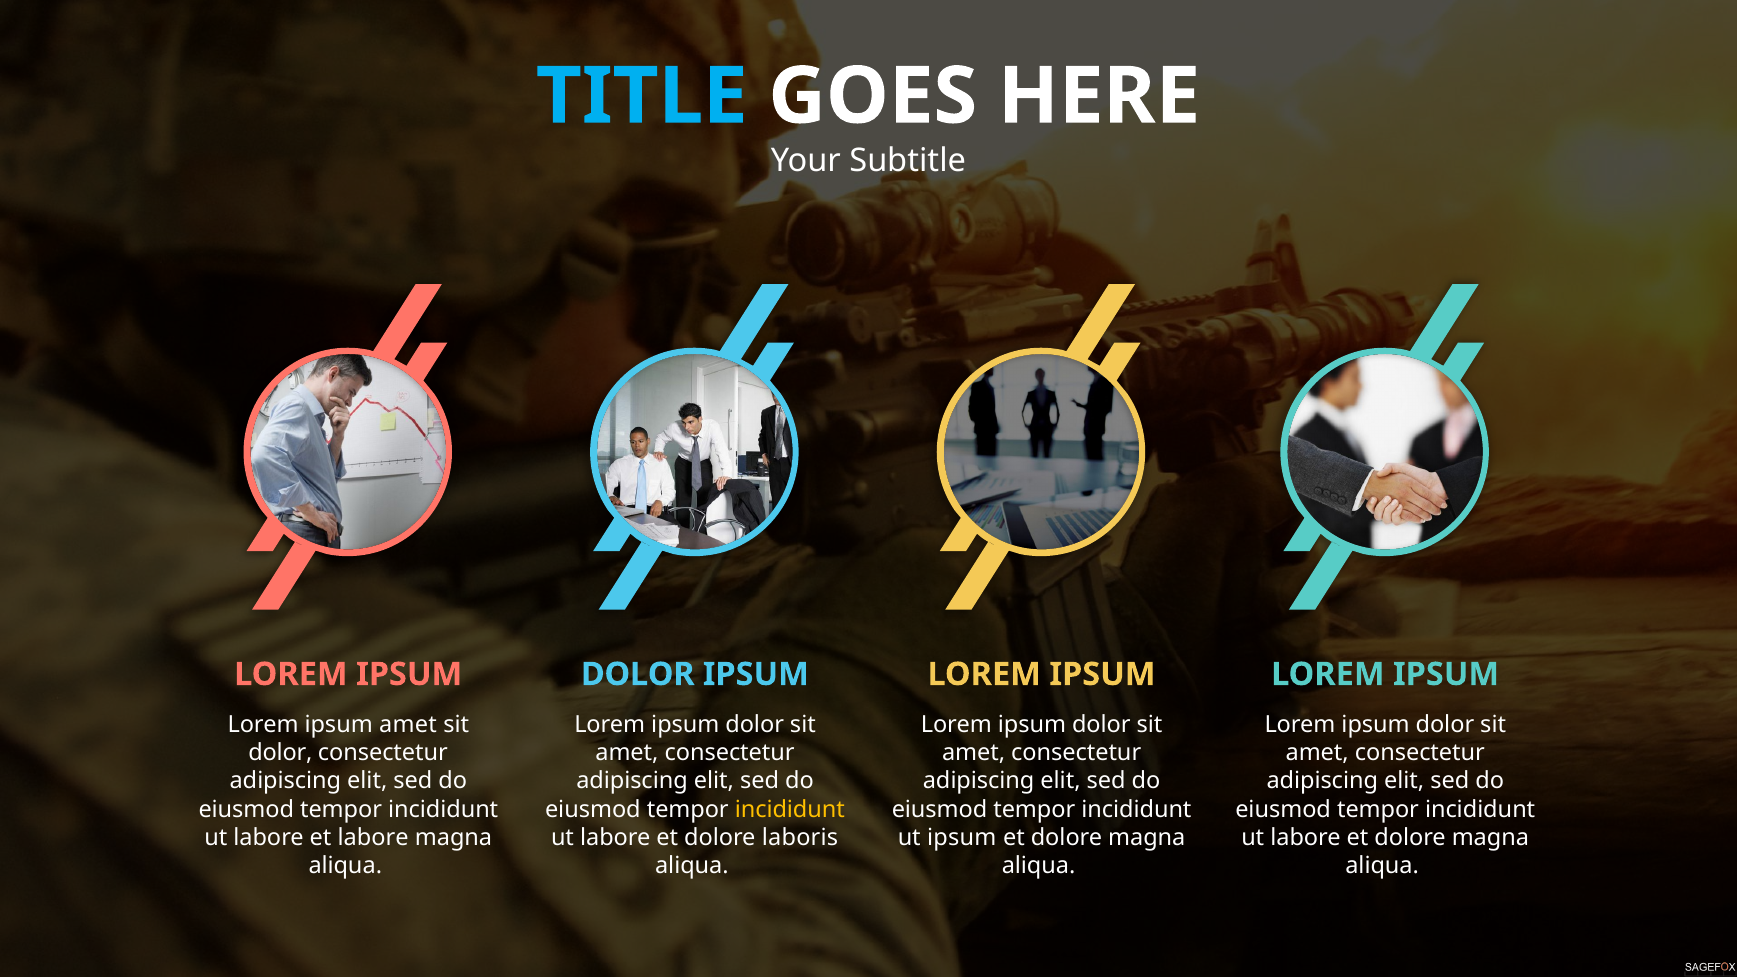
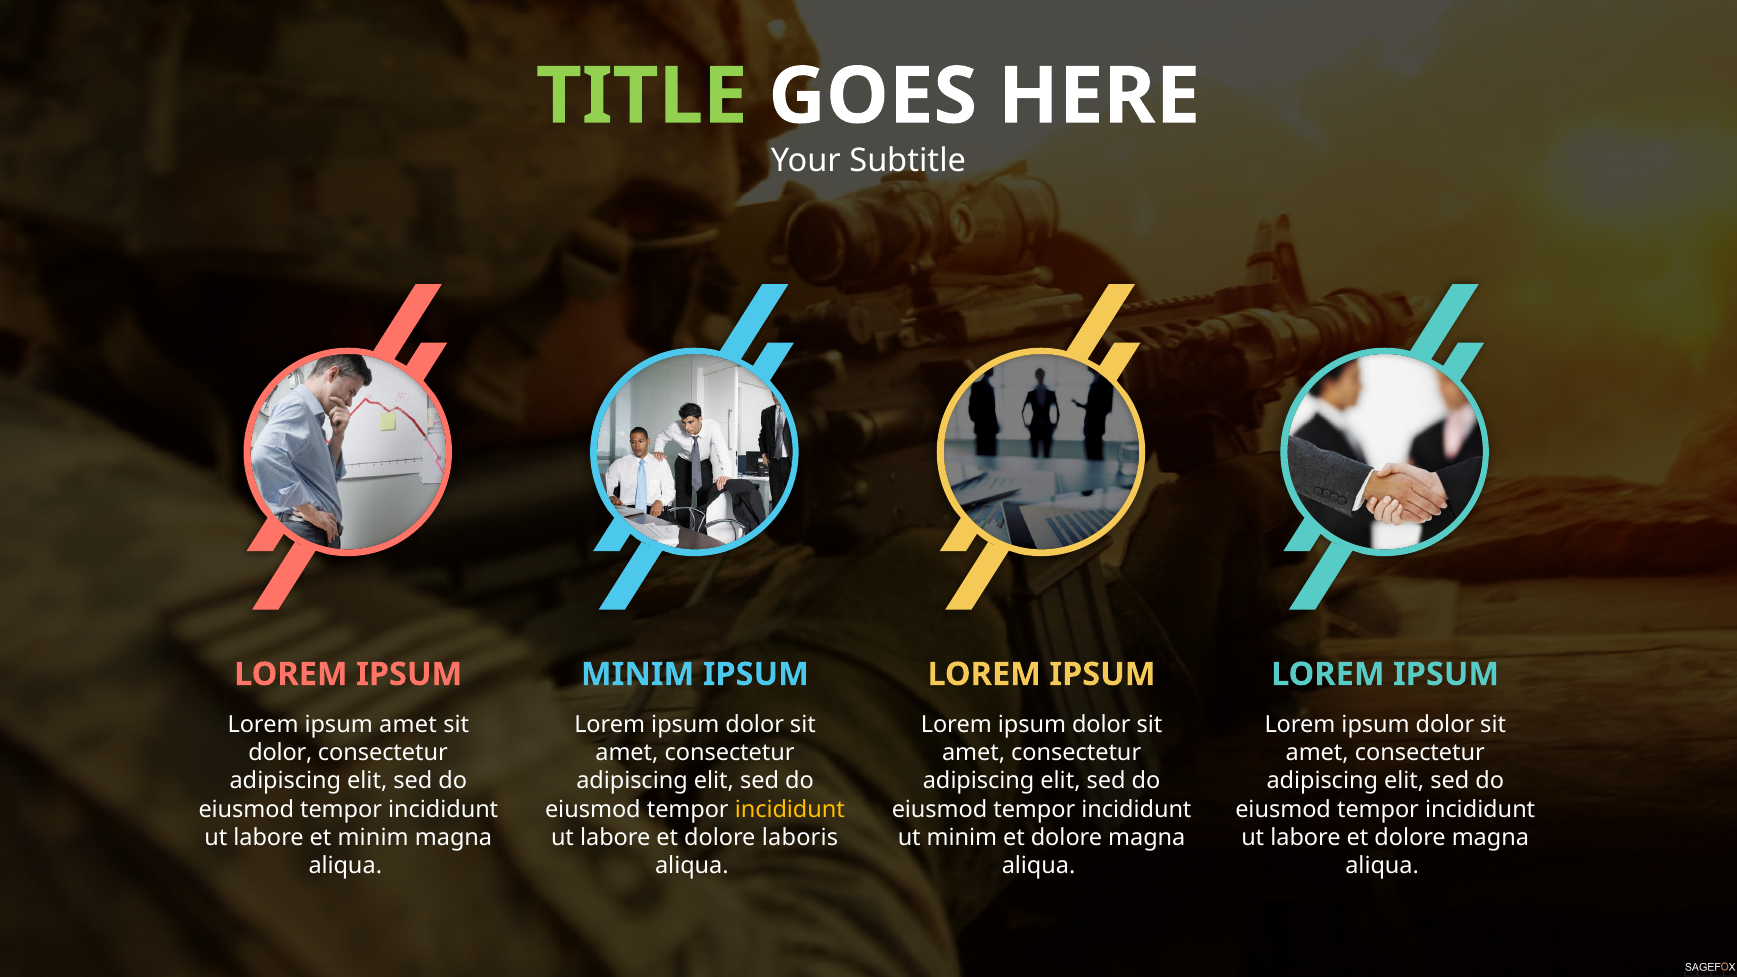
TITLE colour: light blue -> light green
DOLOR at (638, 674): DOLOR -> MINIM
et labore: labore -> minim
ut ipsum: ipsum -> minim
